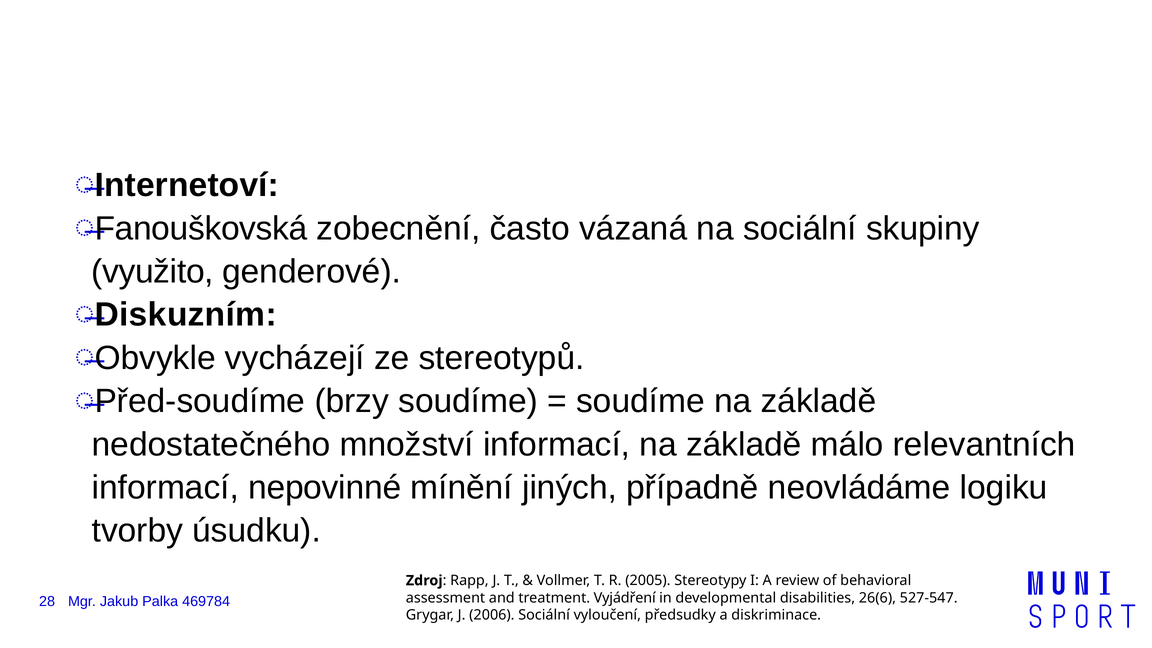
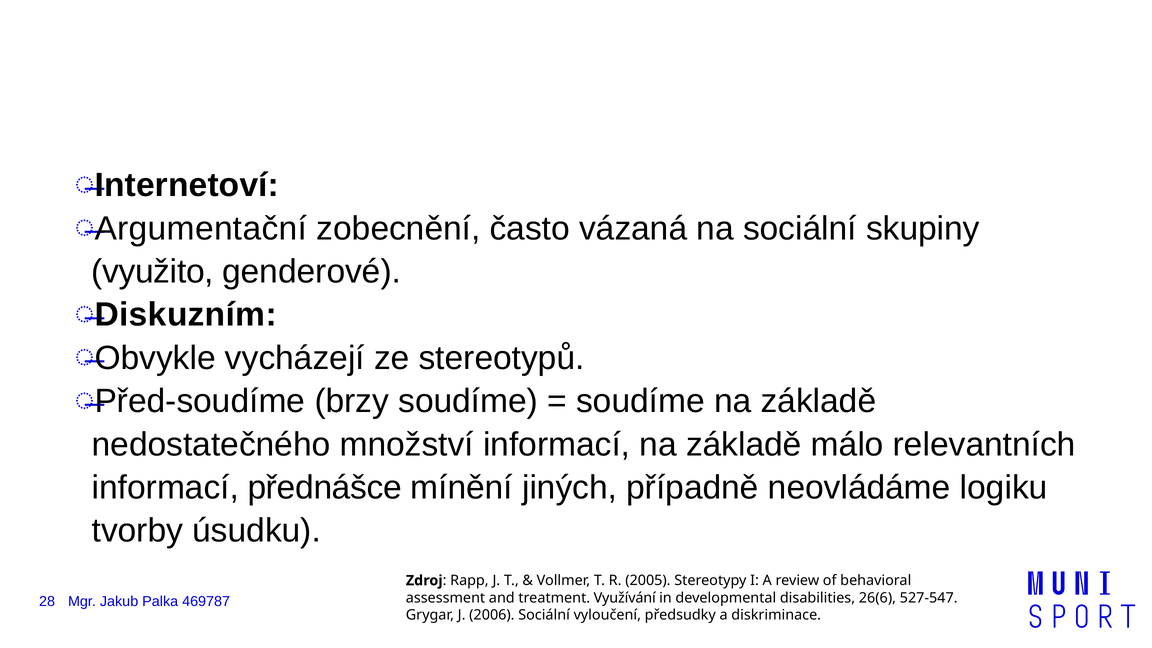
Fanouškovská: Fanouškovská -> Argumentační
nepovinné: nepovinné -> přednášce
Vyjádření: Vyjádření -> Využívání
469784: 469784 -> 469787
